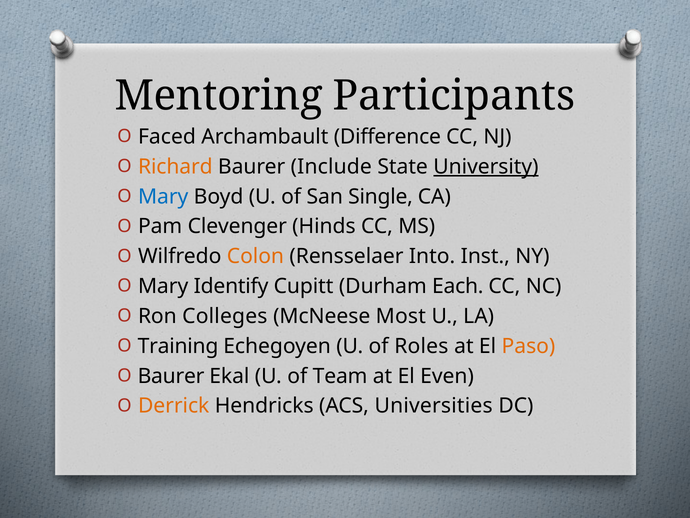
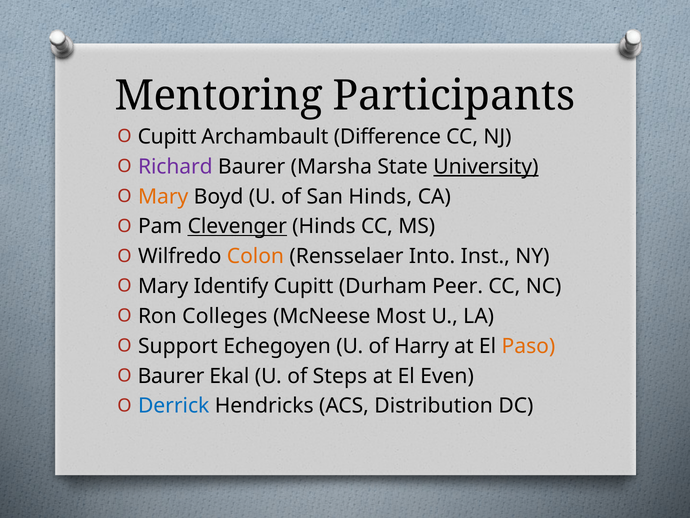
Faced at (167, 137): Faced -> Cupitt
Richard colour: orange -> purple
Include: Include -> Marsha
Mary at (163, 196) colour: blue -> orange
San Single: Single -> Hinds
Clevenger underline: none -> present
Each: Each -> Peer
Training: Training -> Support
Roles: Roles -> Harry
Team: Team -> Steps
Derrick colour: orange -> blue
Universities: Universities -> Distribution
